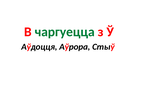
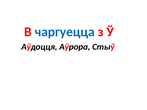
чаргуецца colour: green -> blue
